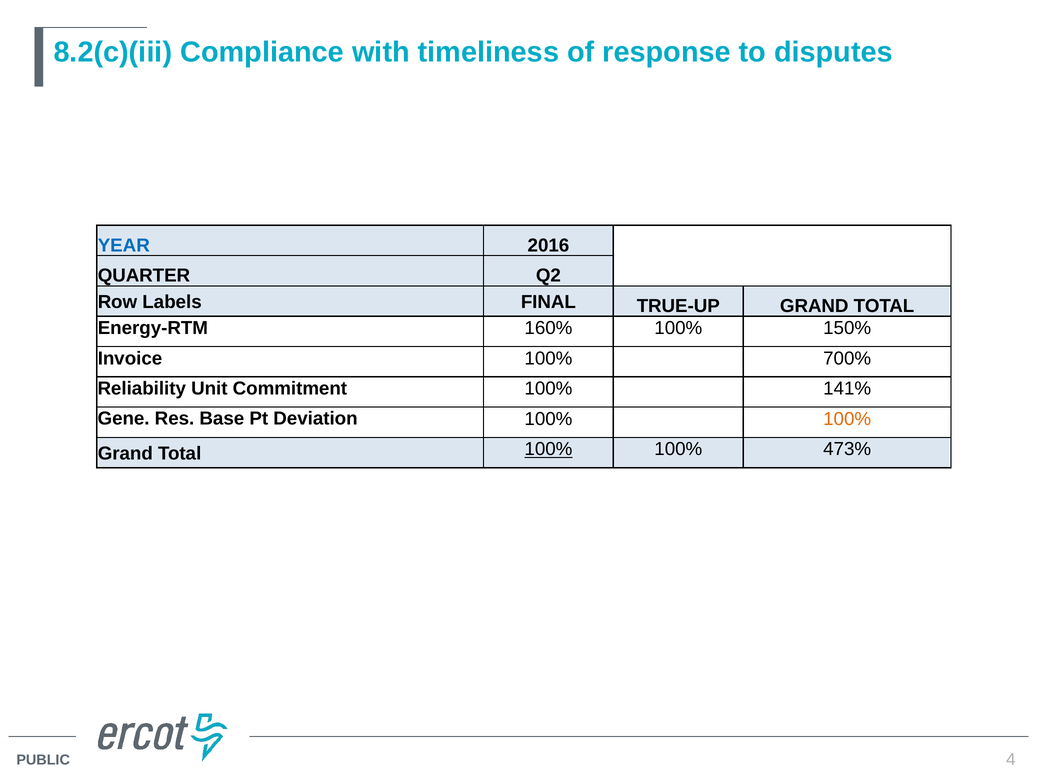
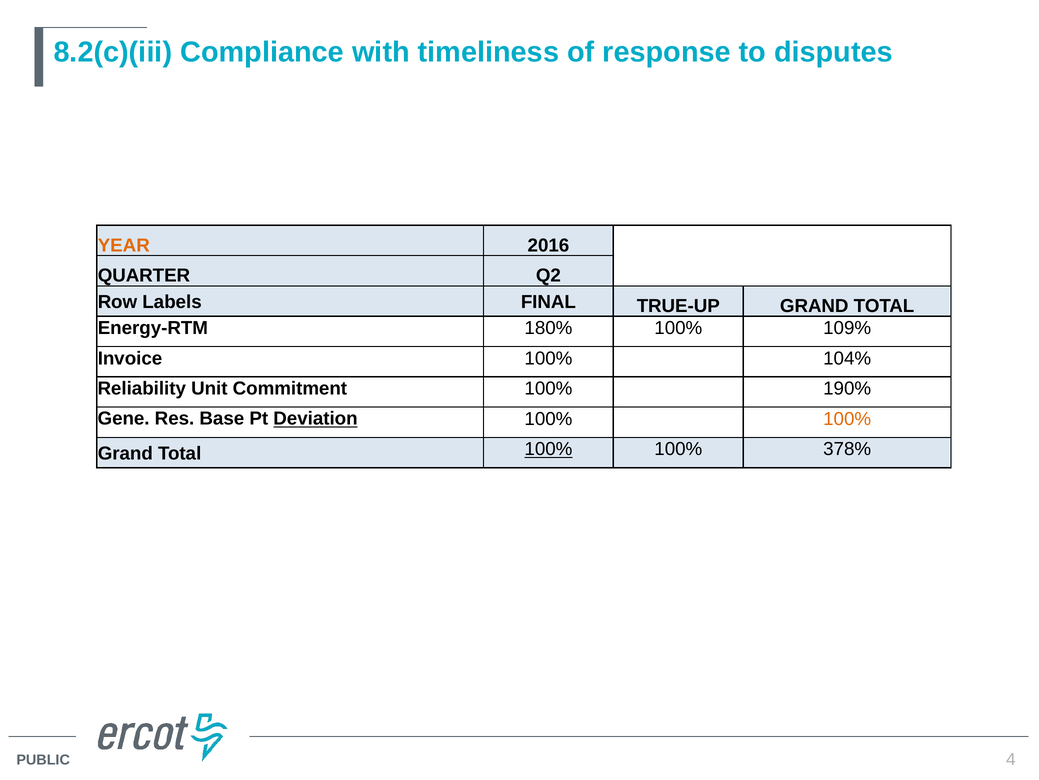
YEAR colour: blue -> orange
160%: 160% -> 180%
150%: 150% -> 109%
700%: 700% -> 104%
141%: 141% -> 190%
Deviation underline: none -> present
473%: 473% -> 378%
